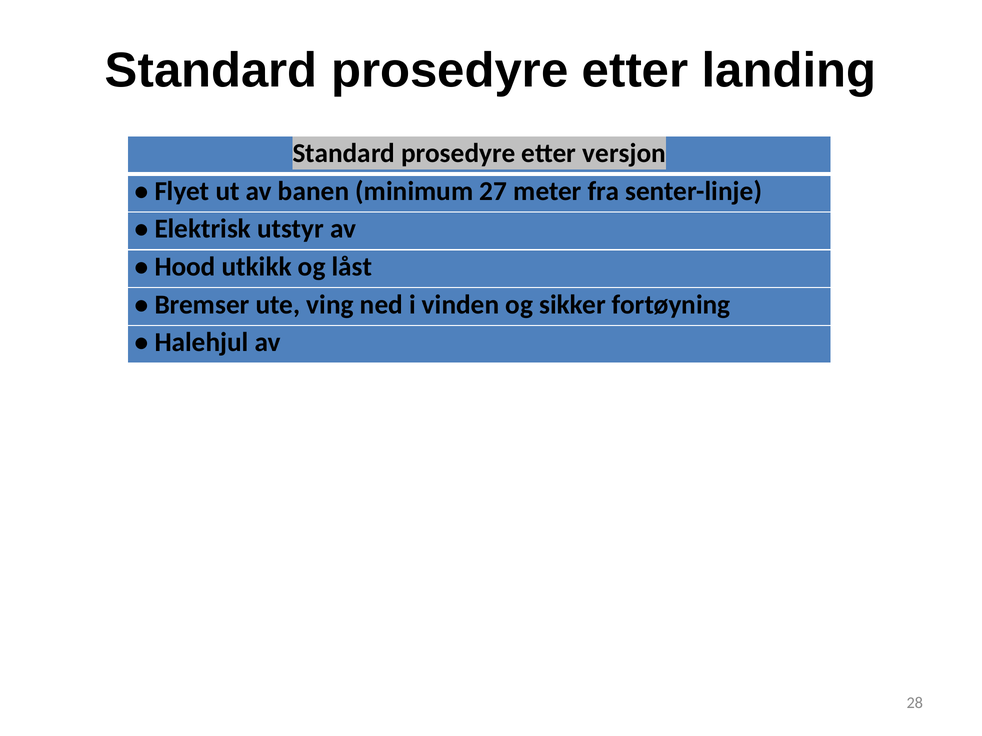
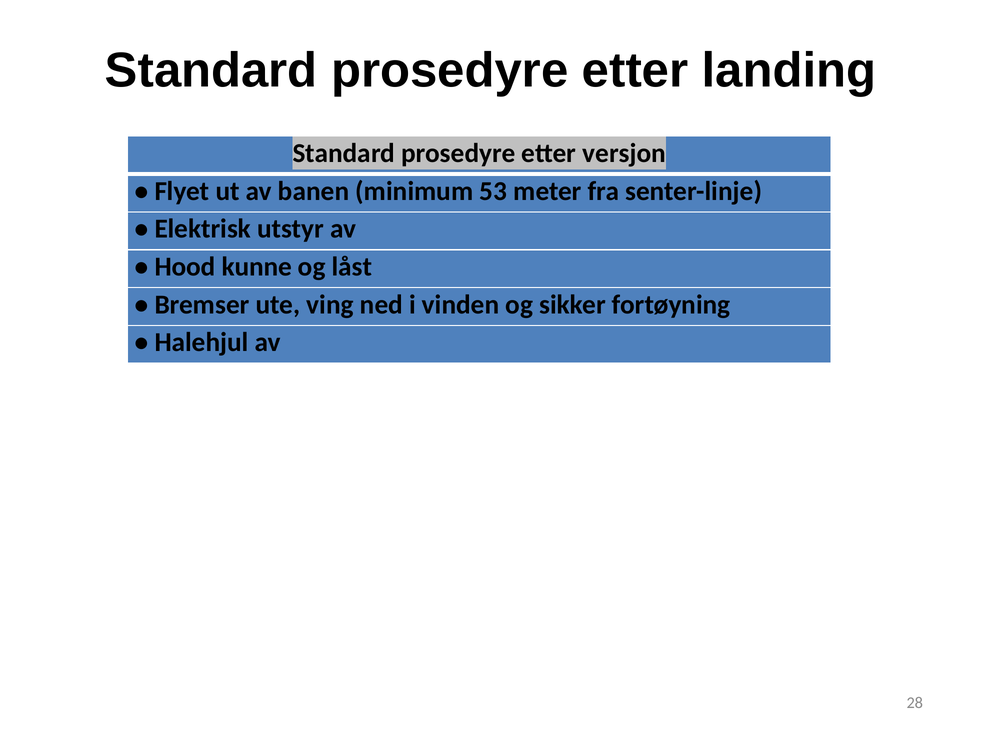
27: 27 -> 53
utkikk: utkikk -> kunne
